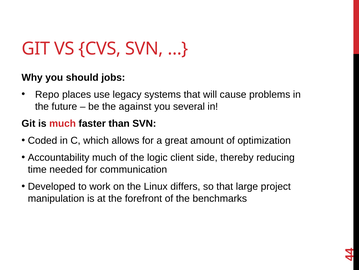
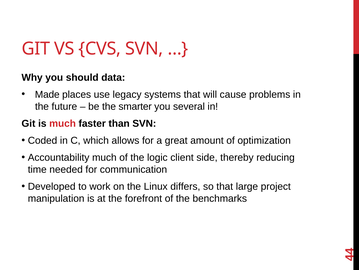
jobs: jobs -> data
Repo: Repo -> Made
against: against -> smarter
